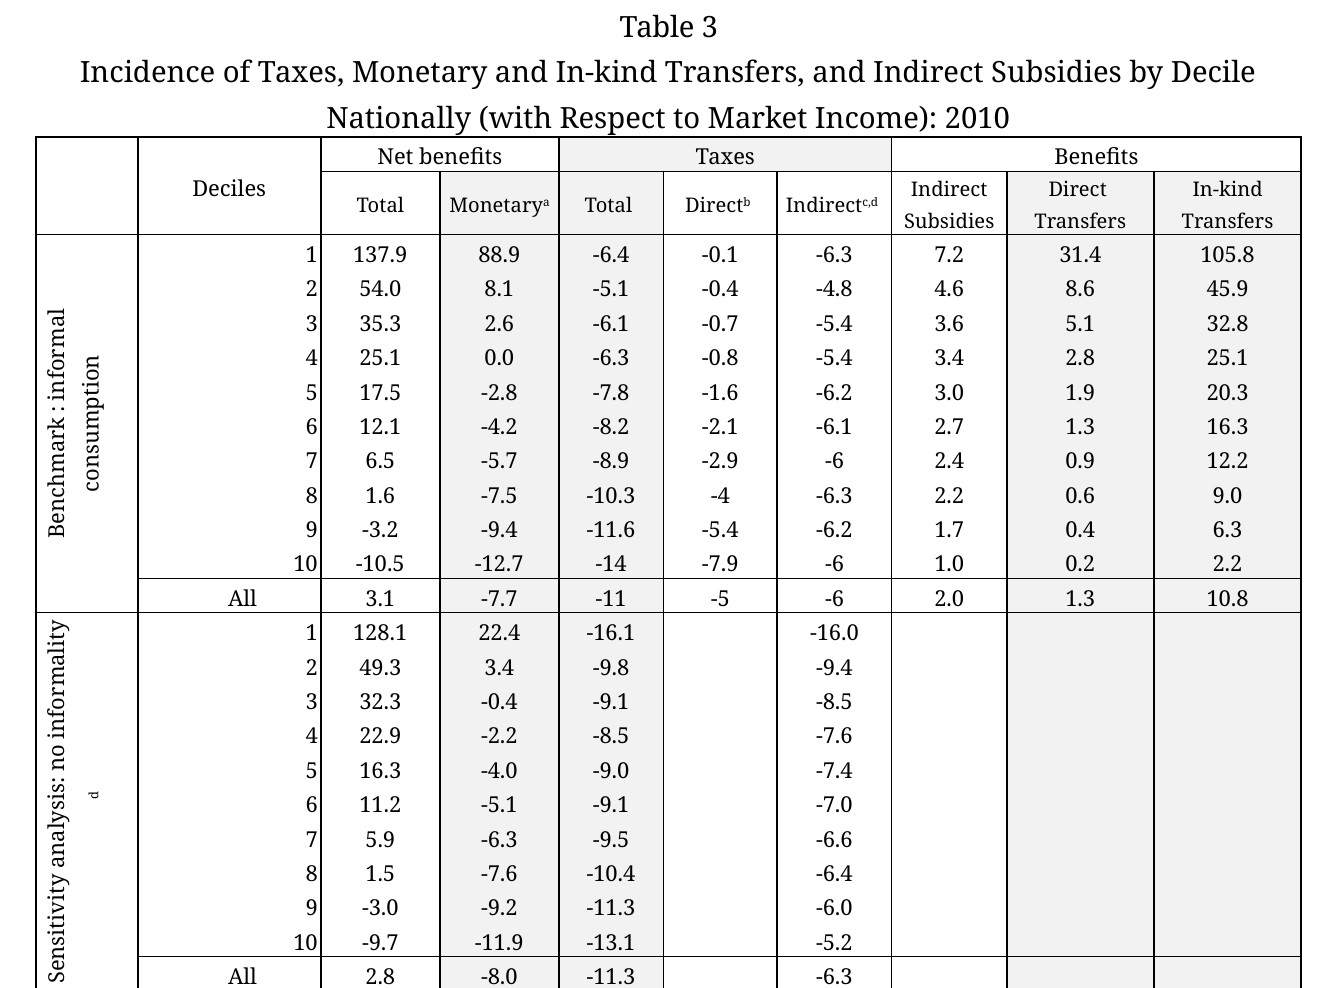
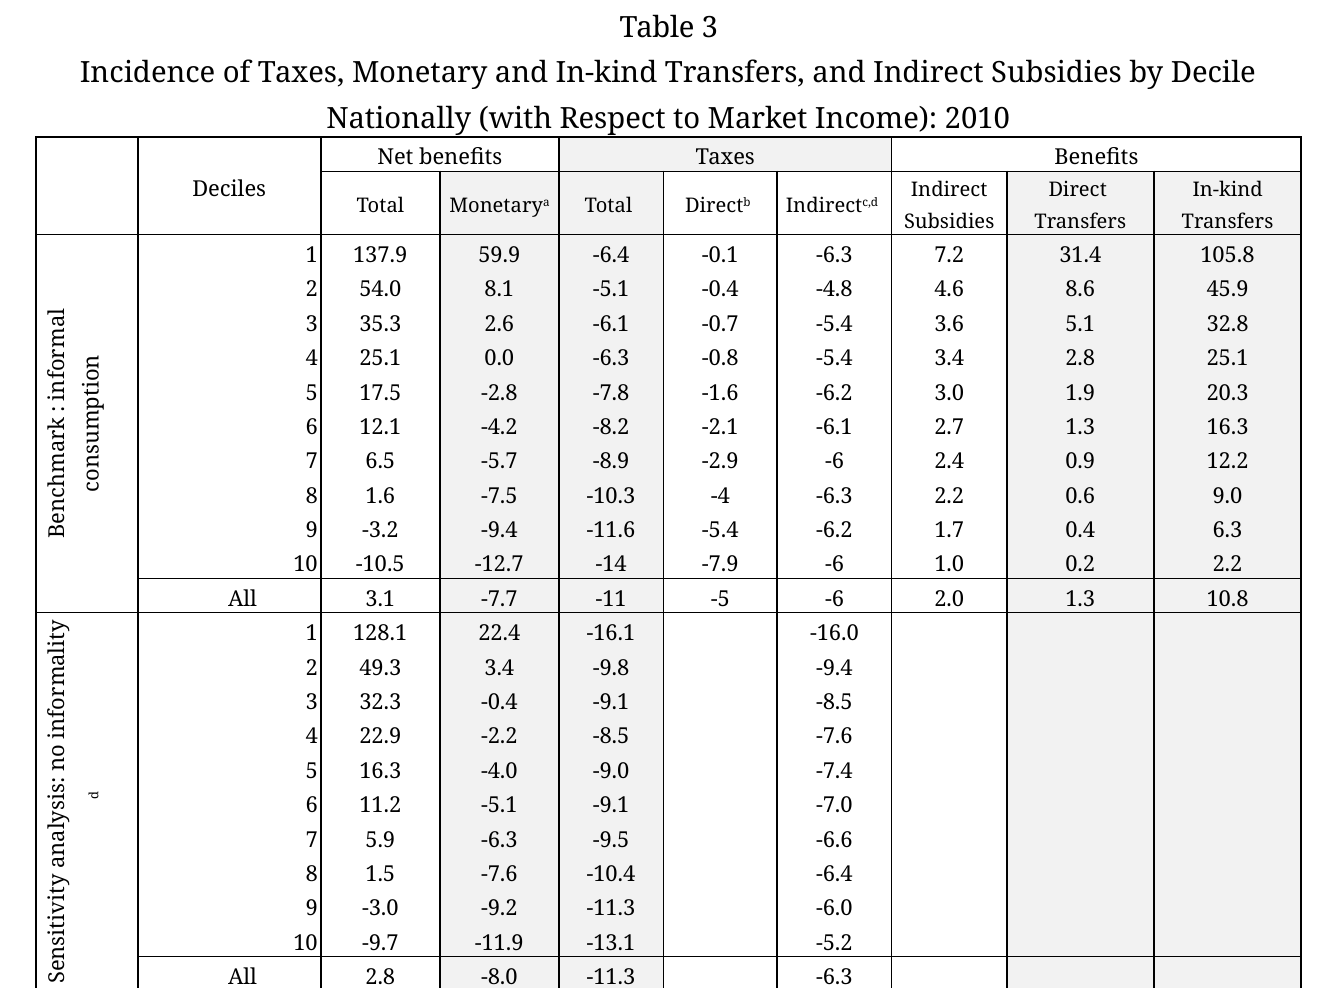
88.9: 88.9 -> 59.9
